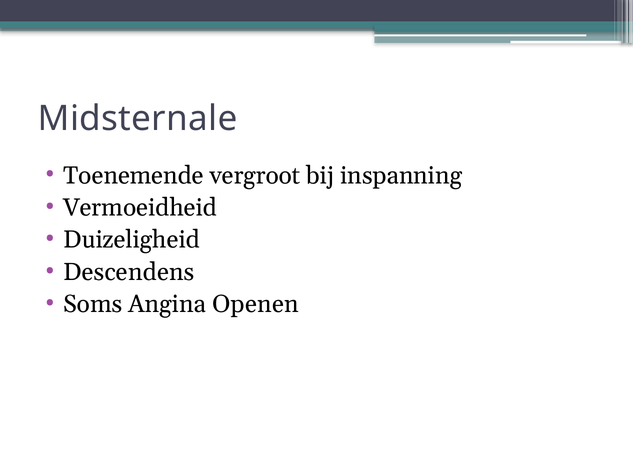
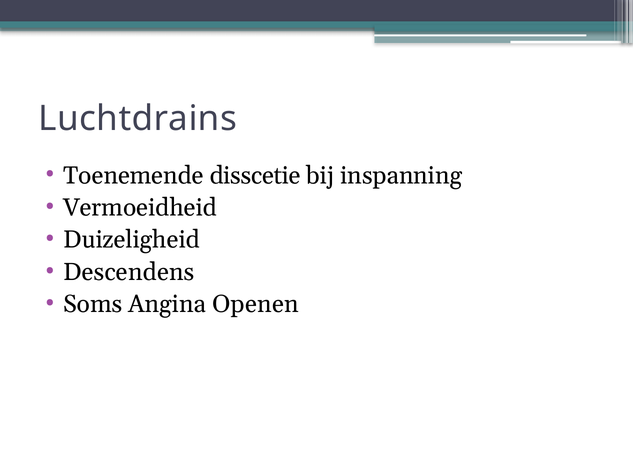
Midsternale: Midsternale -> Luchtdrains
vergroot: vergroot -> disscetie
